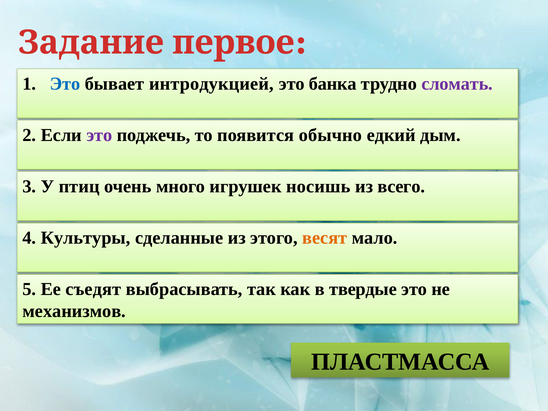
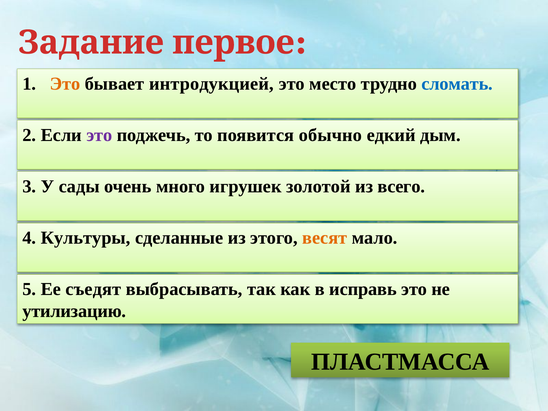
Это at (65, 84) colour: blue -> orange
банка: банка -> место
сломать colour: purple -> blue
птиц: птиц -> сады
носишь: носишь -> золотой
твердые: твердые -> исправь
механизмов: механизмов -> утилизацию
